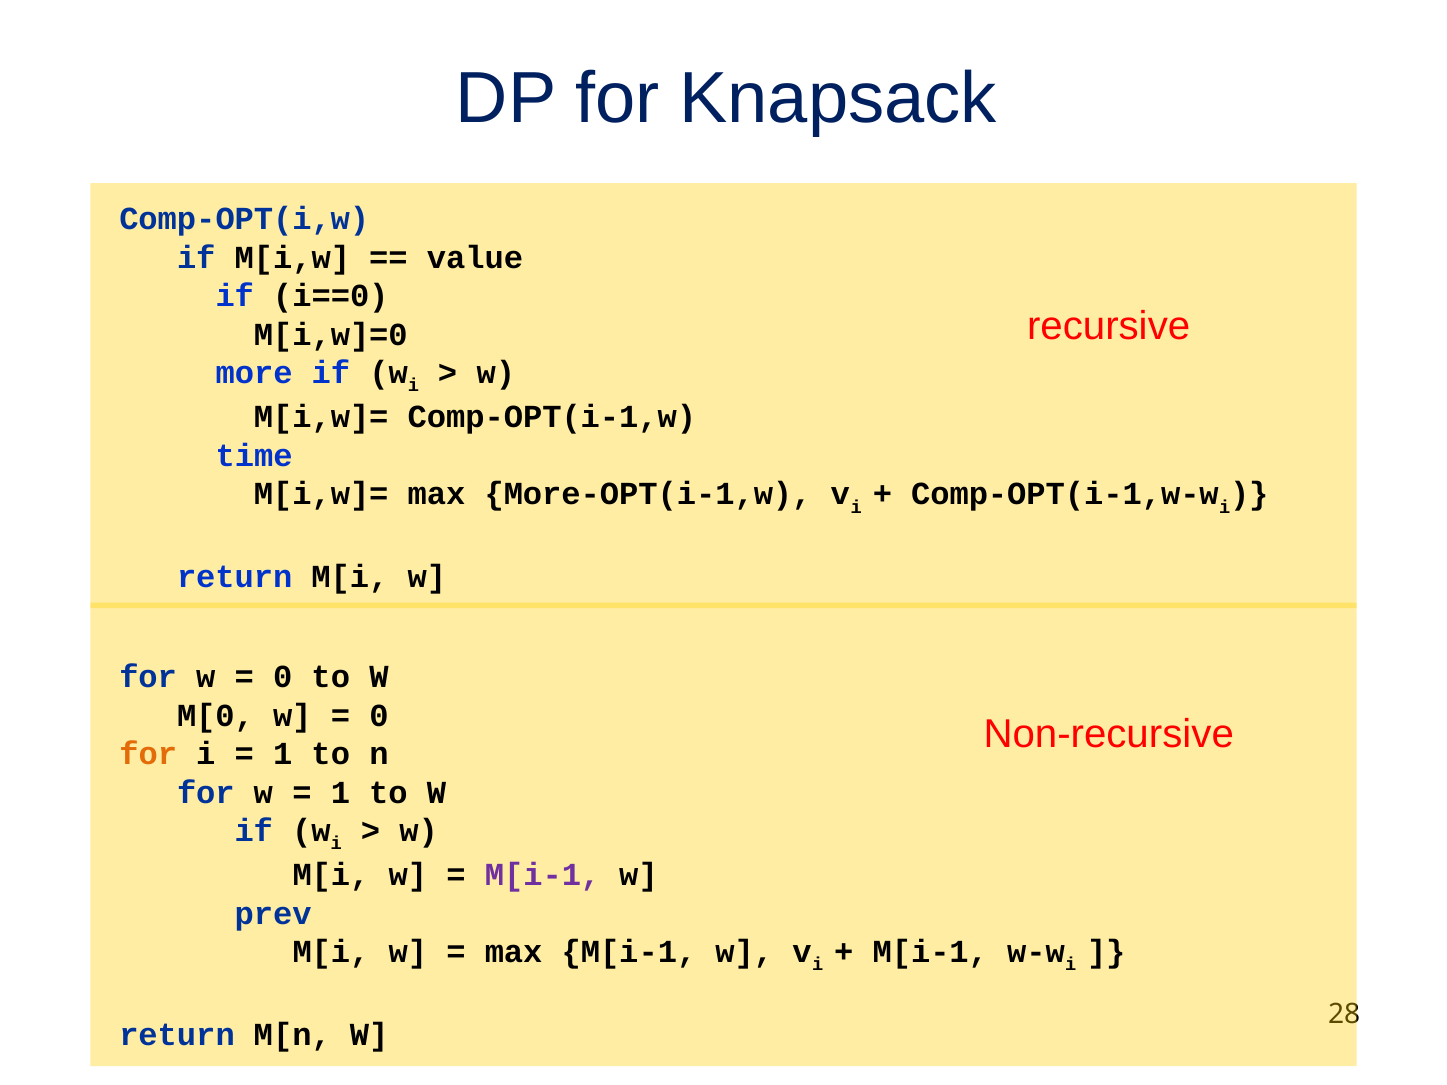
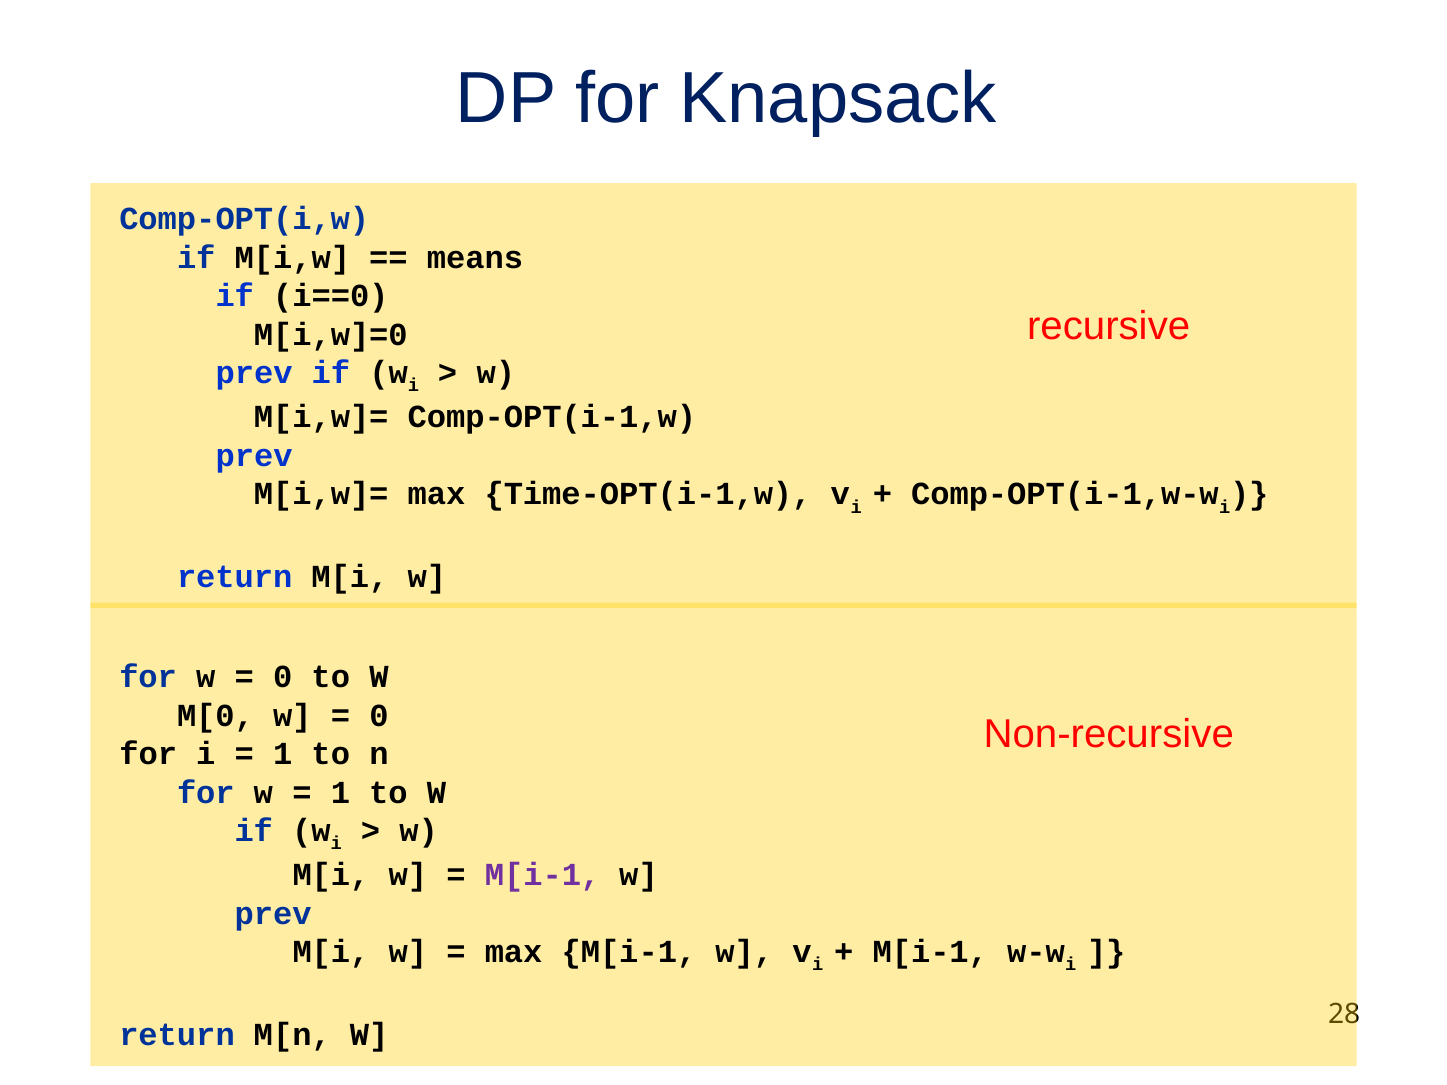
value: value -> means
more at (254, 373): more -> prev
time at (254, 456): time -> prev
More-OPT(i-1,w: More-OPT(i-1,w -> Time-OPT(i-1,w
for at (148, 754) colour: orange -> black
